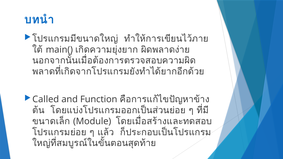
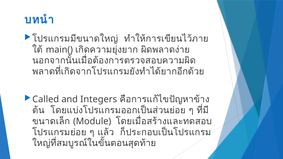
Function: Function -> Integers
